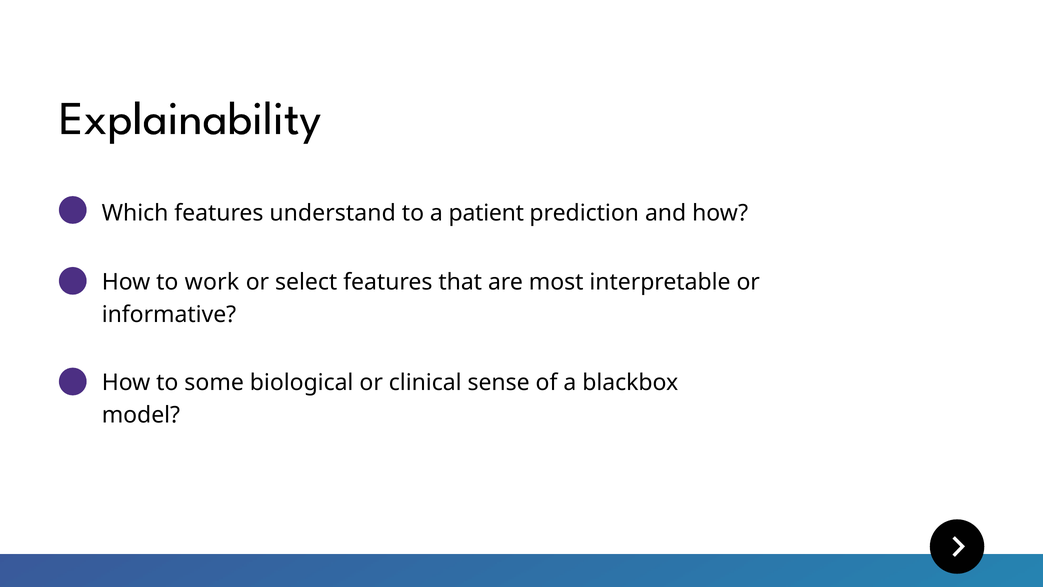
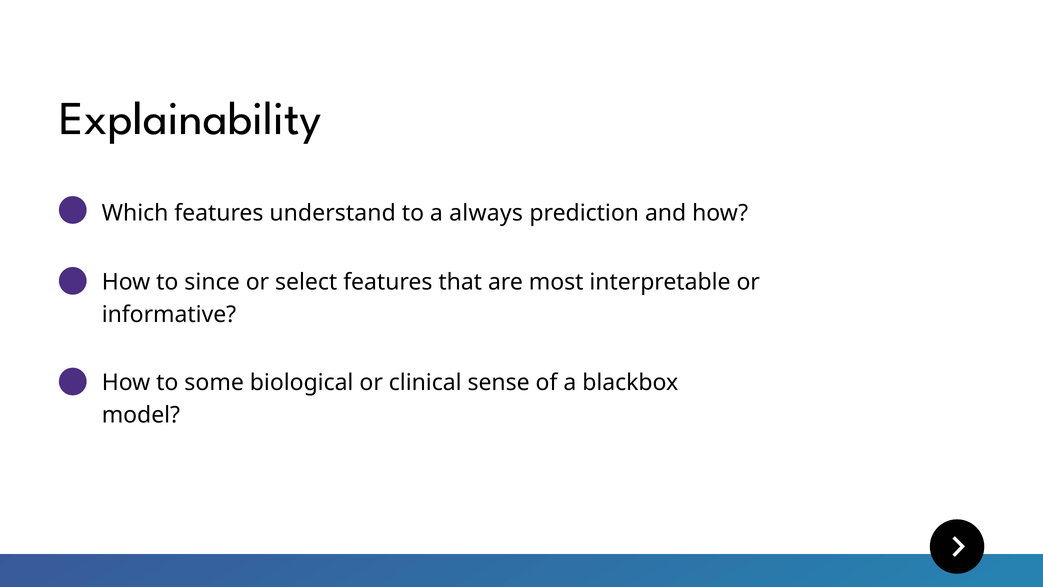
patient: patient -> always
work: work -> since
